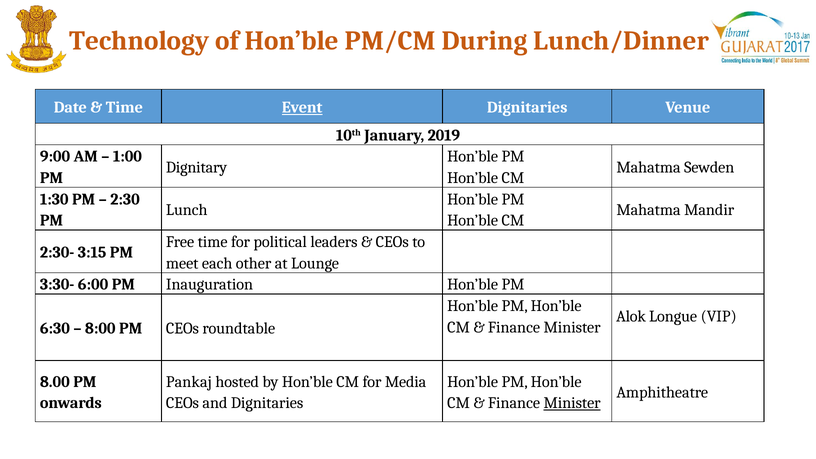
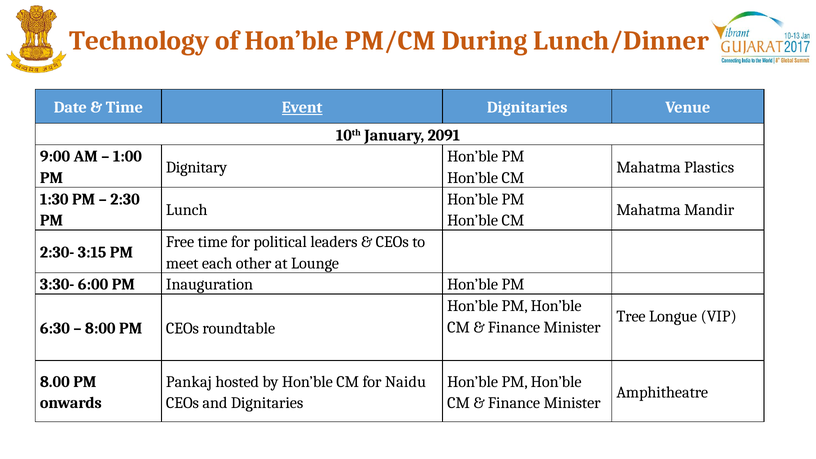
2019: 2019 -> 2091
Sewden: Sewden -> Plastics
Alok: Alok -> Tree
Media: Media -> Naidu
Minister at (572, 403) underline: present -> none
